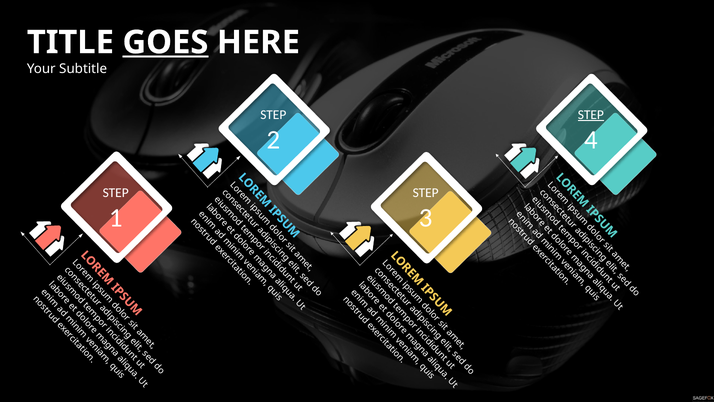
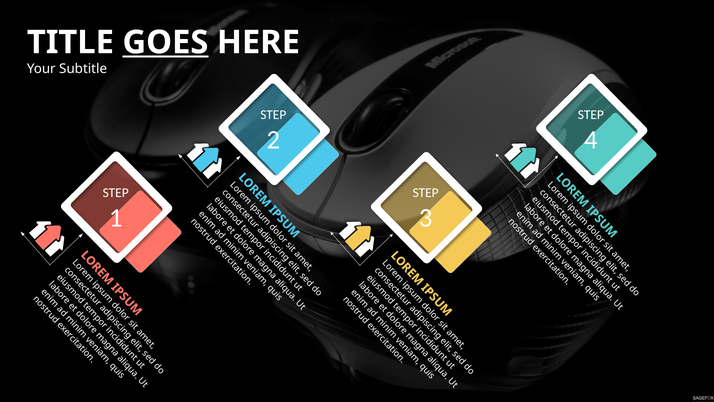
STEP at (591, 115) underline: present -> none
